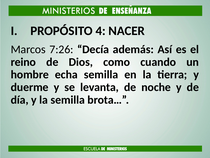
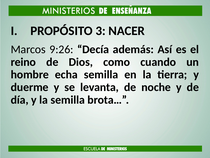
4: 4 -> 3
7:26: 7:26 -> 9:26
